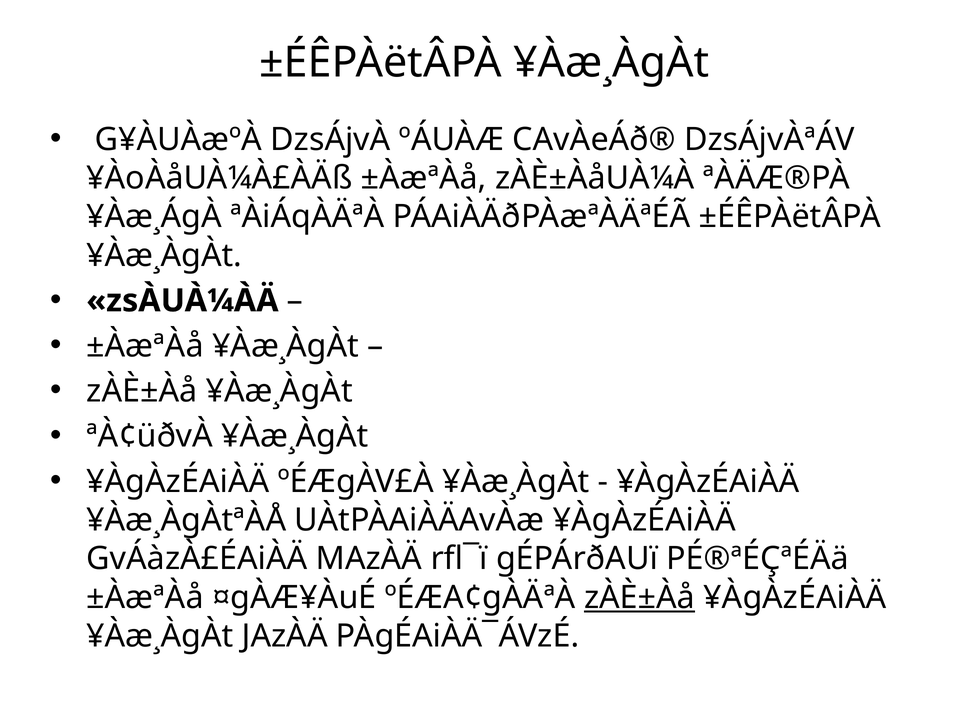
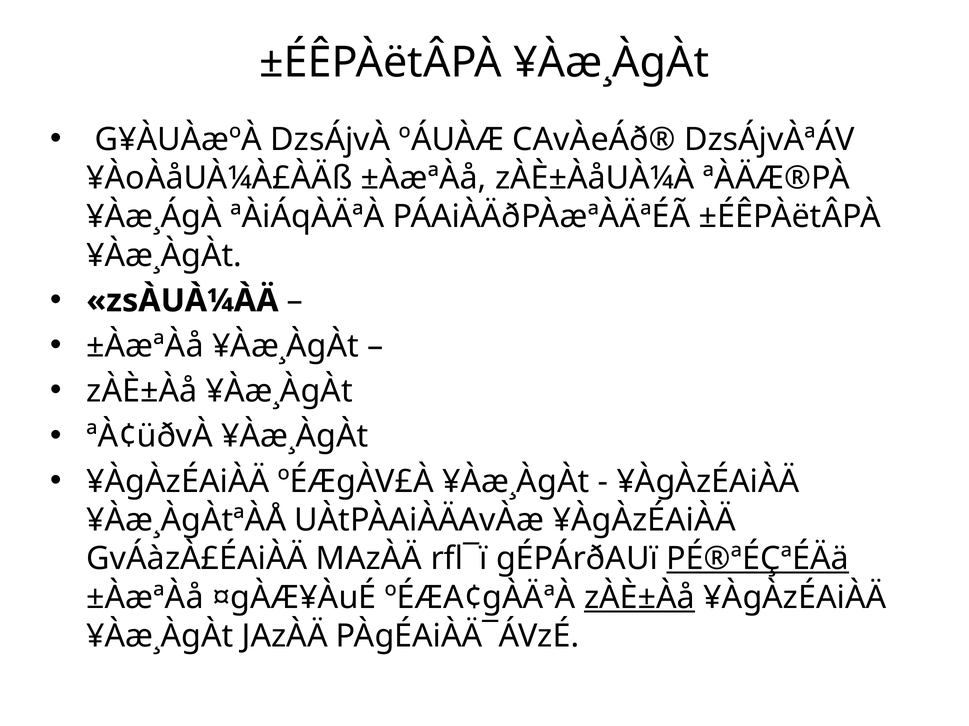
PÉ®ªÉÇªÉÄä underline: none -> present
